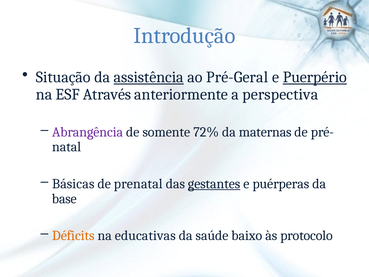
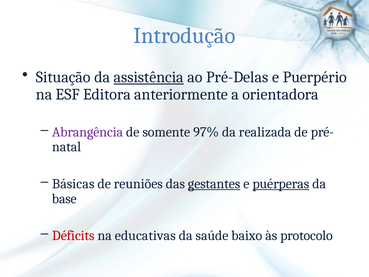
Pré-Geral: Pré-Geral -> Pré-Delas
Puerpério underline: present -> none
Através: Através -> Editora
perspectiva: perspectiva -> orientadora
72%: 72% -> 97%
maternas: maternas -> realizada
prenatal: prenatal -> reuniões
puérperas underline: none -> present
Déficits colour: orange -> red
